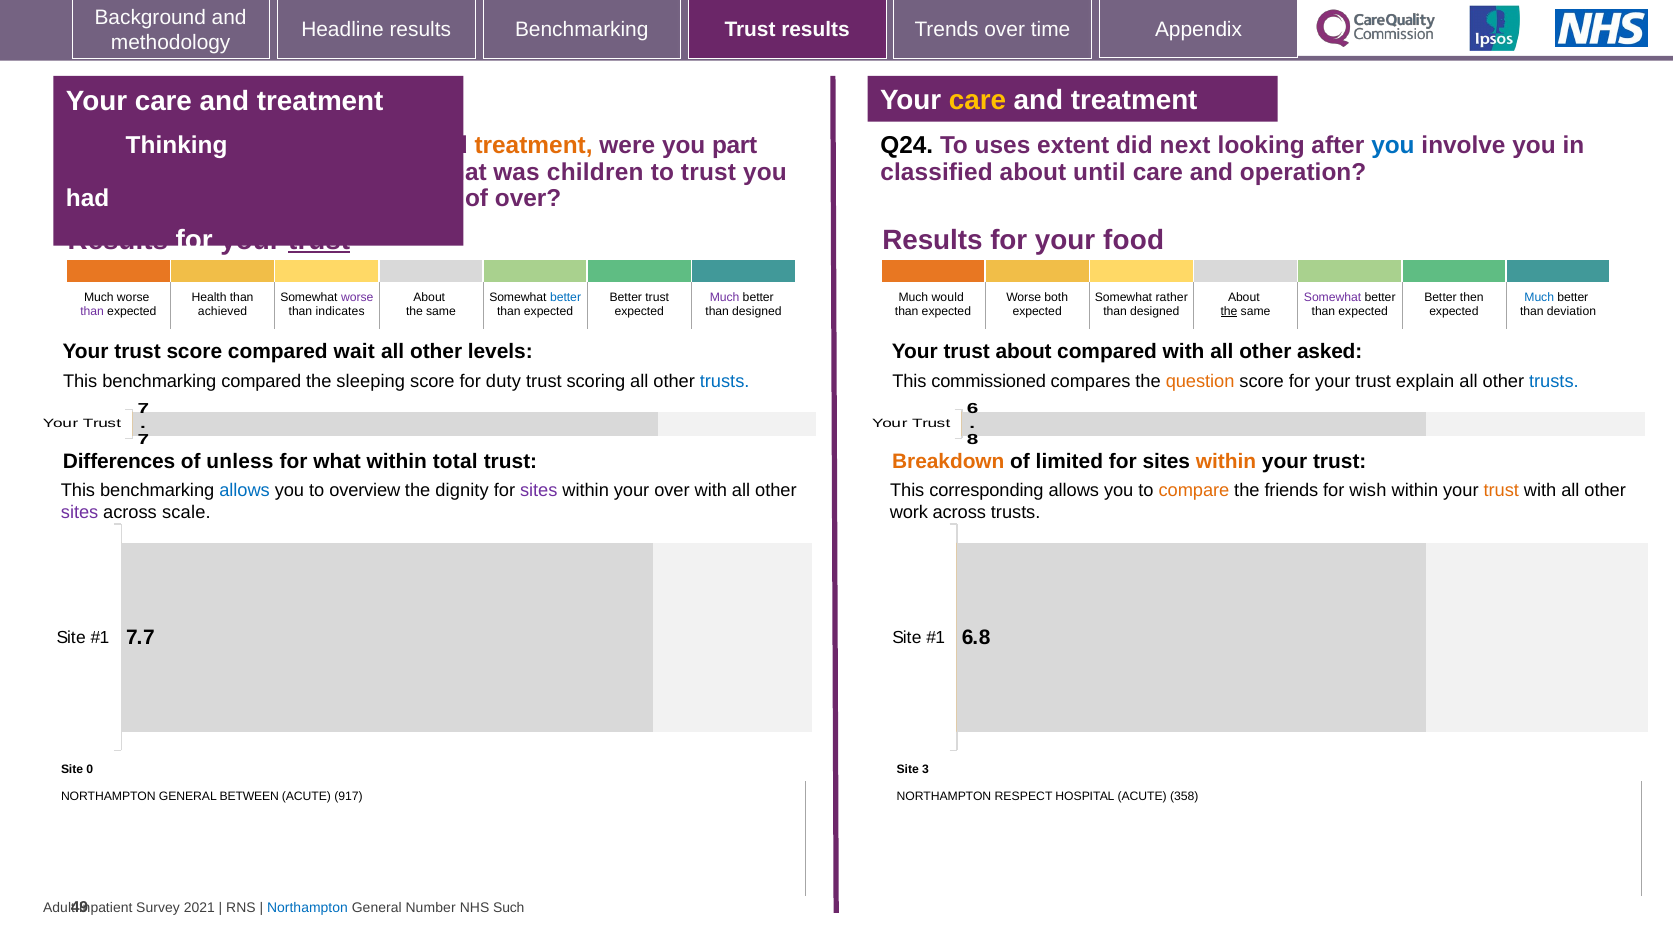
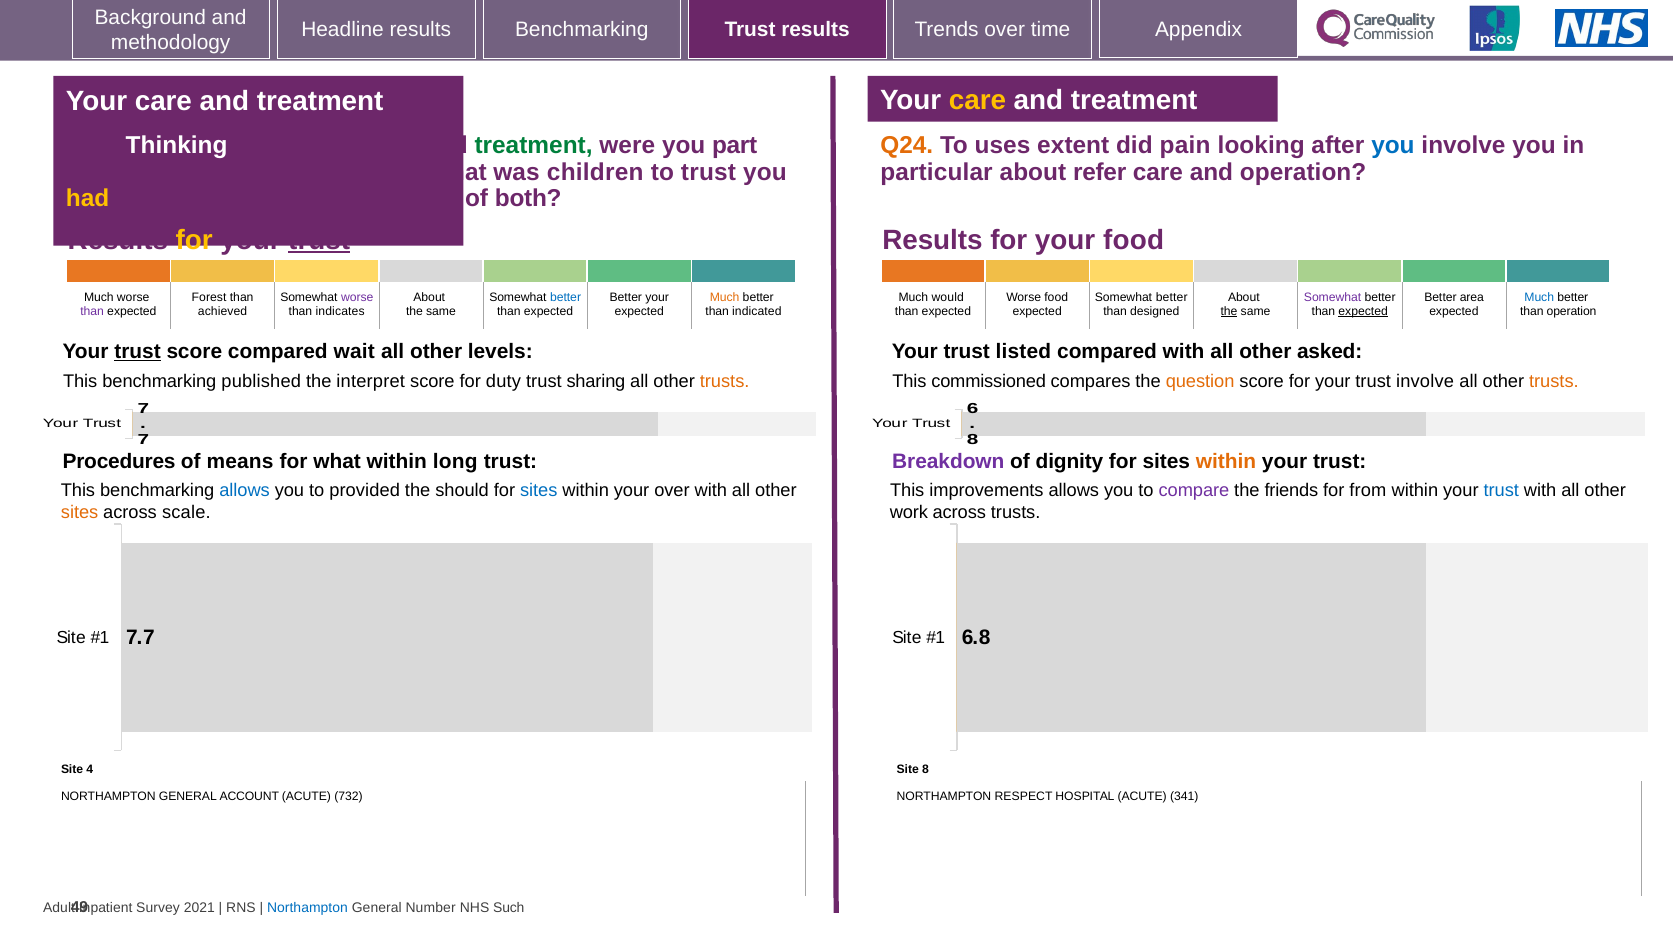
treatment at (534, 146) colour: orange -> green
Q24 colour: black -> orange
next: next -> pain
classified: classified -> particular
until: until -> refer
had colour: white -> yellow
of over: over -> both
for at (194, 240) colour: white -> yellow
Health: Health -> Forest
Better trust: trust -> your
Much at (725, 297) colour: purple -> orange
Worse both: both -> food
rather at (1172, 297): rather -> better
then: then -> area
designed at (757, 311): designed -> indicated
expected at (1363, 311) underline: none -> present
than deviation: deviation -> operation
trust at (138, 352) underline: none -> present
trust about: about -> listed
benchmarking compared: compared -> published
sleeping: sleeping -> interpret
scoring: scoring -> sharing
trusts at (725, 381) colour: blue -> orange
trust explain: explain -> involve
trusts at (1554, 381) colour: blue -> orange
Differences: Differences -> Procedures
unless: unless -> means
total: total -> long
Breakdown colour: orange -> purple
limited: limited -> dignity
overview: overview -> provided
dignity: dignity -> should
sites at (539, 490) colour: purple -> blue
corresponding: corresponding -> improvements
compare colour: orange -> purple
wish: wish -> from
trust at (1501, 490) colour: orange -> blue
sites at (80, 512) colour: purple -> orange
0: 0 -> 4
Site 3: 3 -> 8
BETWEEN: BETWEEN -> ACCOUNT
917: 917 -> 732
358: 358 -> 341
